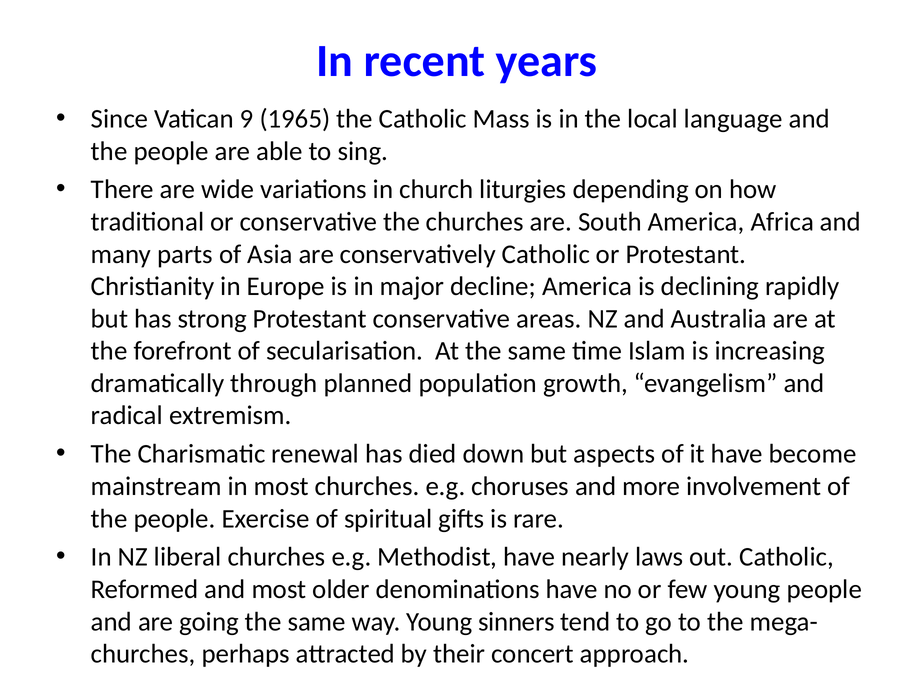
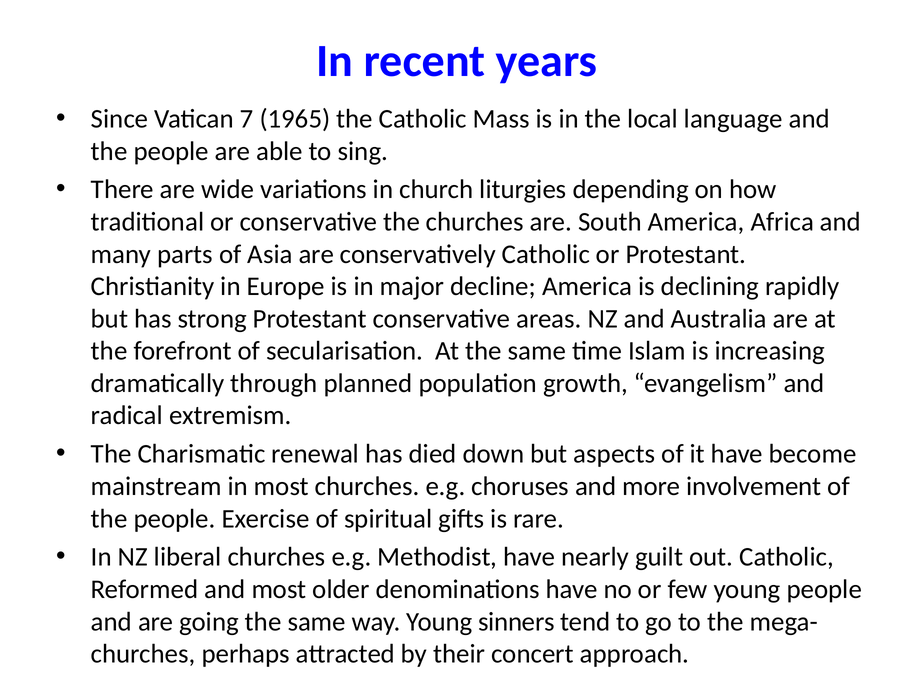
9: 9 -> 7
laws: laws -> guilt
